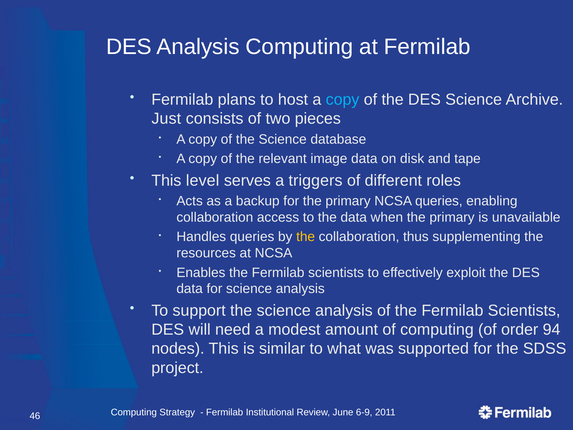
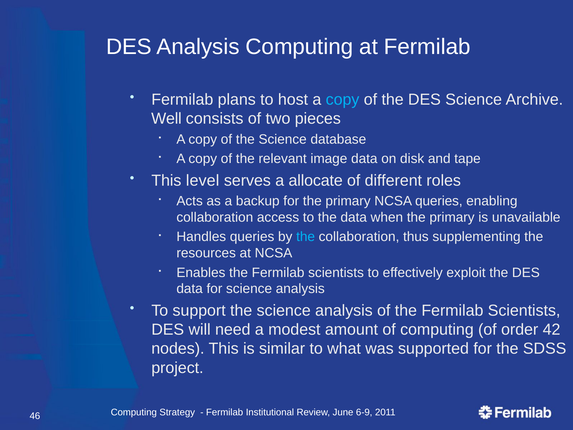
Just: Just -> Well
triggers: triggers -> allocate
the at (306, 237) colour: yellow -> light blue
94: 94 -> 42
